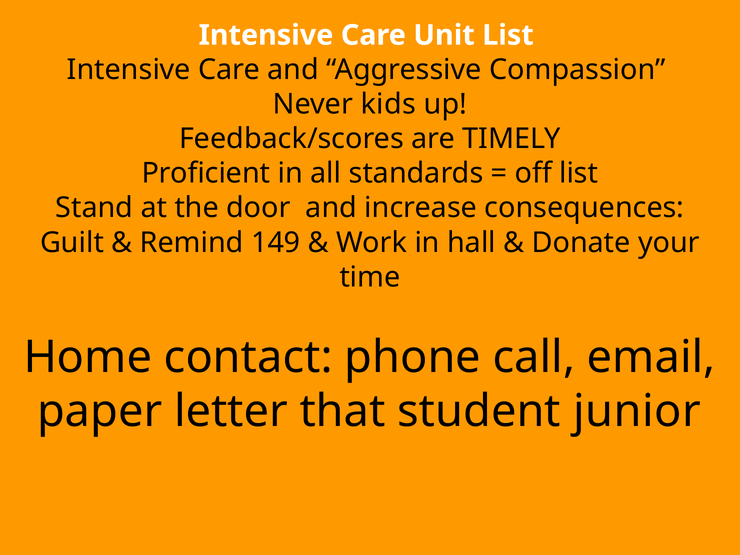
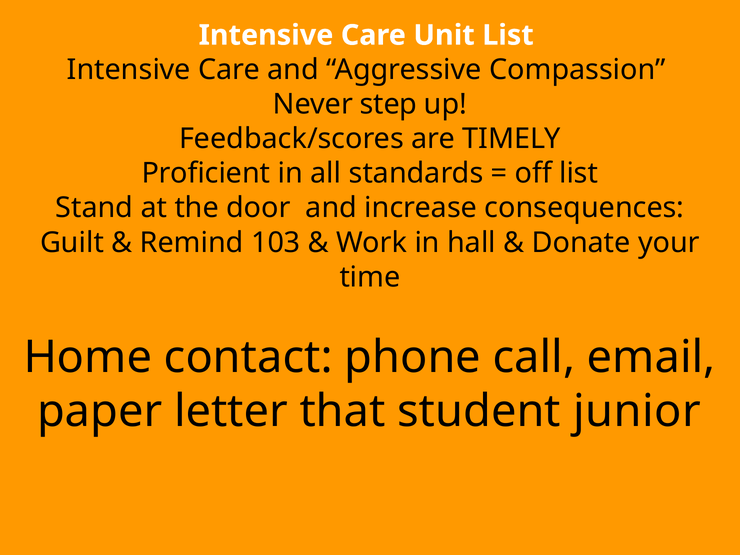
kids: kids -> step
149: 149 -> 103
